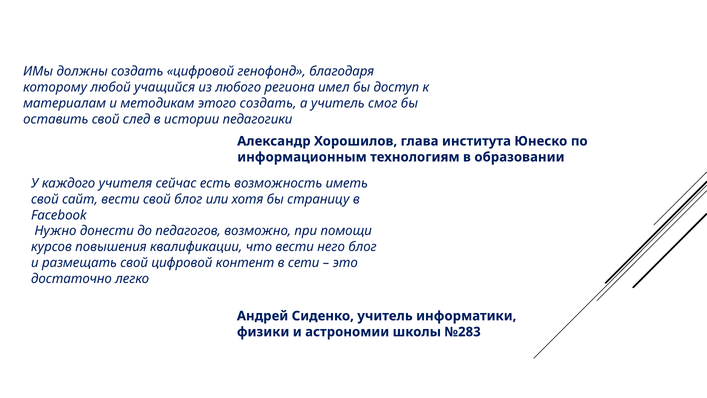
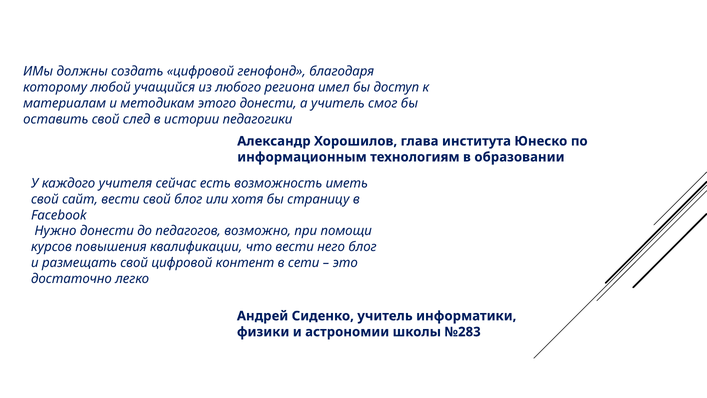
этого создать: создать -> донести
